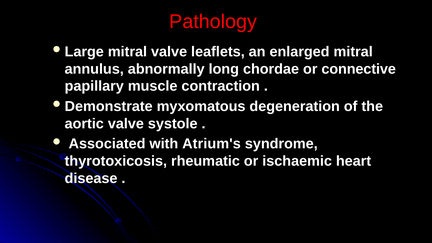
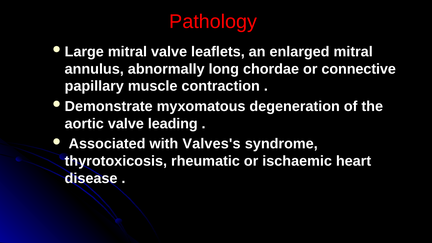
systole: systole -> leading
Atrium's: Atrium's -> Valves's
